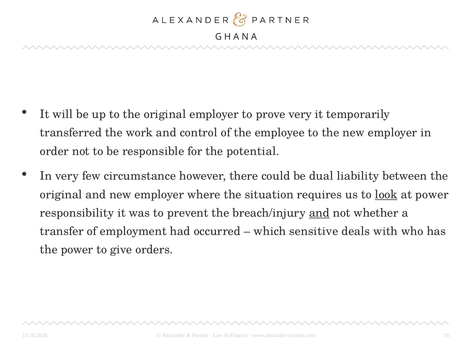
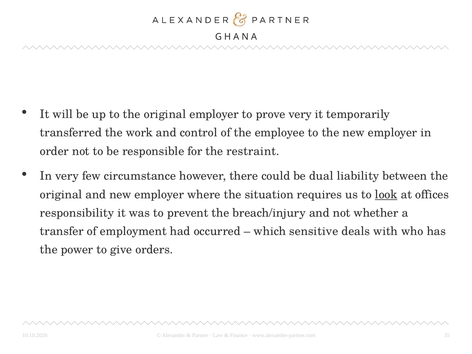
potential: potential -> restraint
at power: power -> offices
and at (319, 213) underline: present -> none
